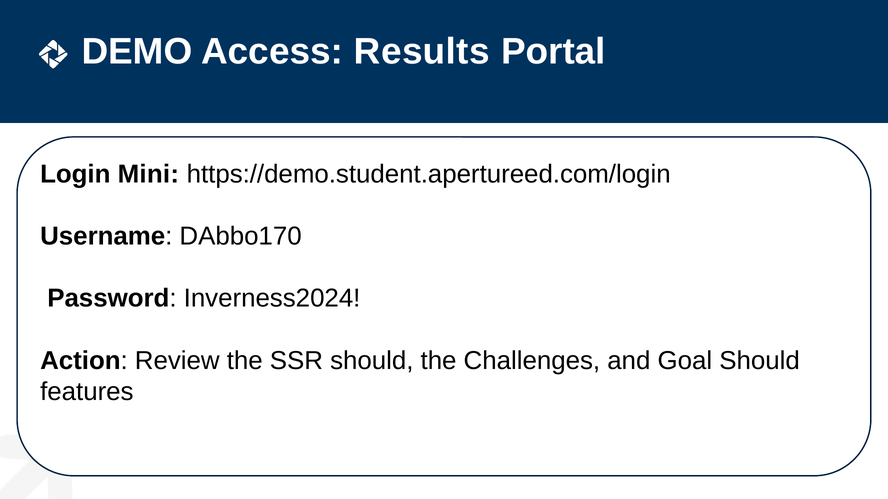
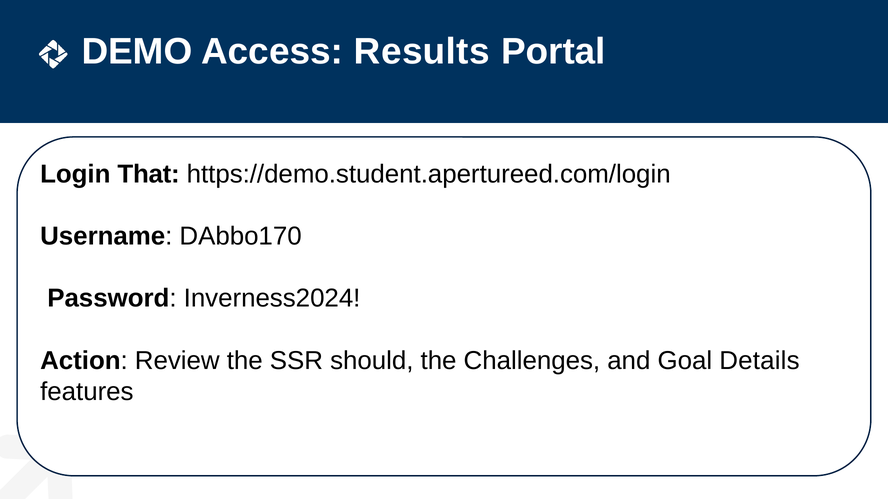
Mini: Mini -> That
Goal Should: Should -> Details
